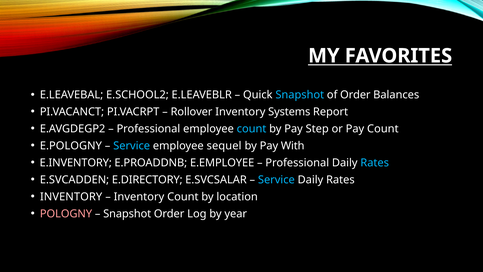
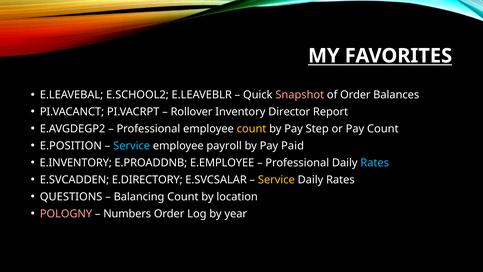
Snapshot at (300, 95) colour: light blue -> pink
Systems: Systems -> Director
count at (252, 129) colour: light blue -> yellow
E.POLOGNY: E.POLOGNY -> E.POSITION
sequel: sequel -> payroll
With: With -> Paid
Service at (276, 180) colour: light blue -> yellow
INVENTORY at (71, 196): INVENTORY -> QUESTIONS
Inventory at (139, 196): Inventory -> Balancing
Snapshot at (127, 213): Snapshot -> Numbers
